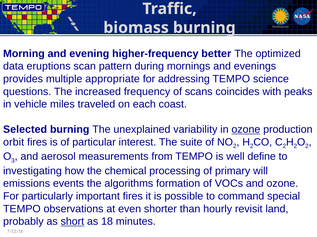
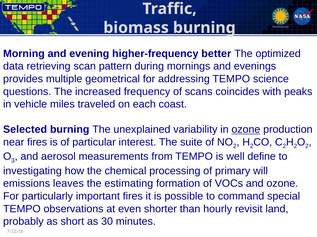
eruptions: eruptions -> retrieving
appropriate: appropriate -> geometrical
orbit: orbit -> near
events: events -> leaves
algorithms: algorithms -> estimating
short underline: present -> none
18: 18 -> 30
